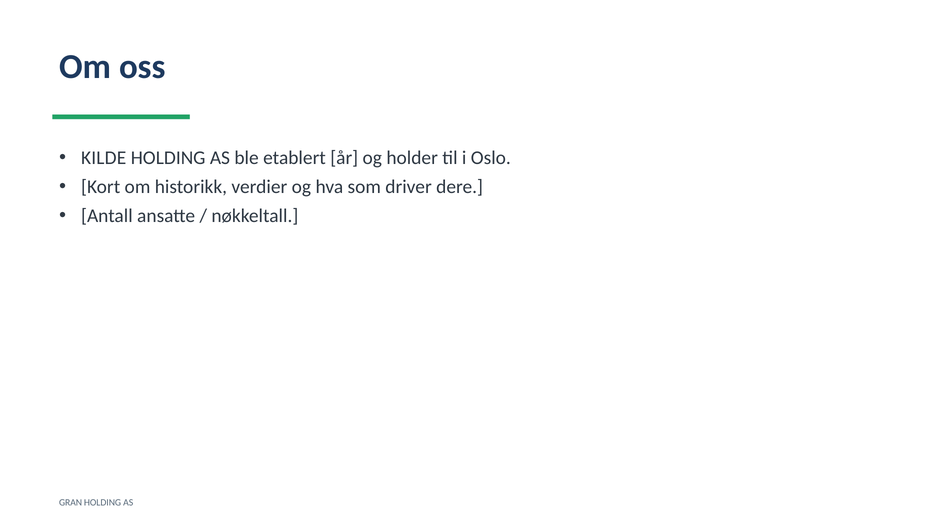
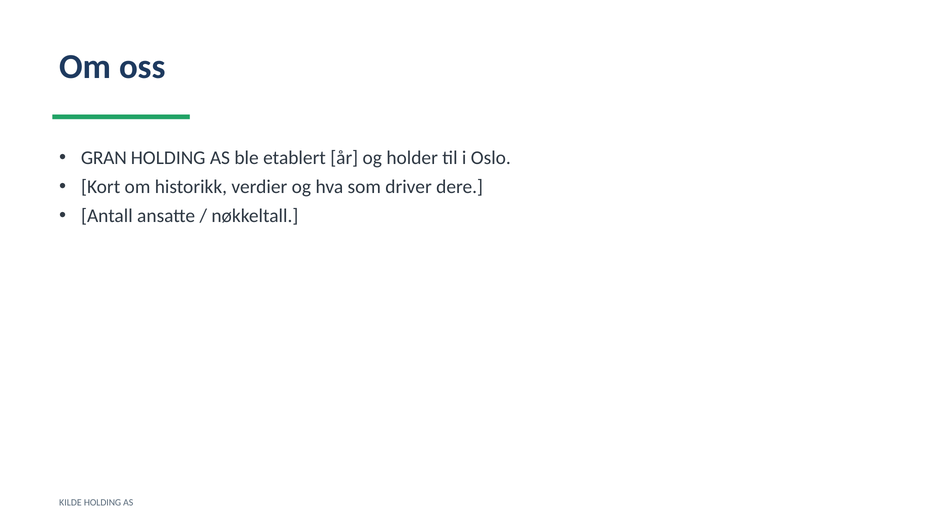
KILDE: KILDE -> GRAN
GRAN: GRAN -> KILDE
